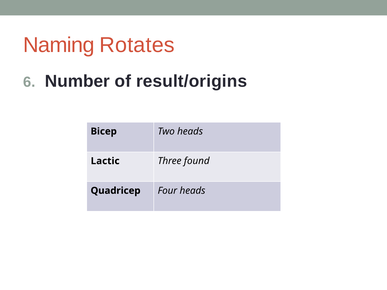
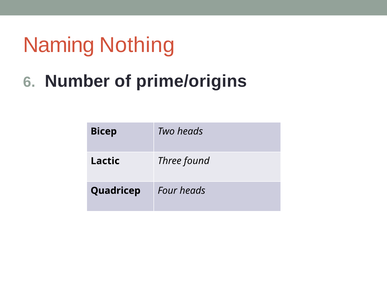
Rotates: Rotates -> Nothing
result/origins: result/origins -> prime/origins
